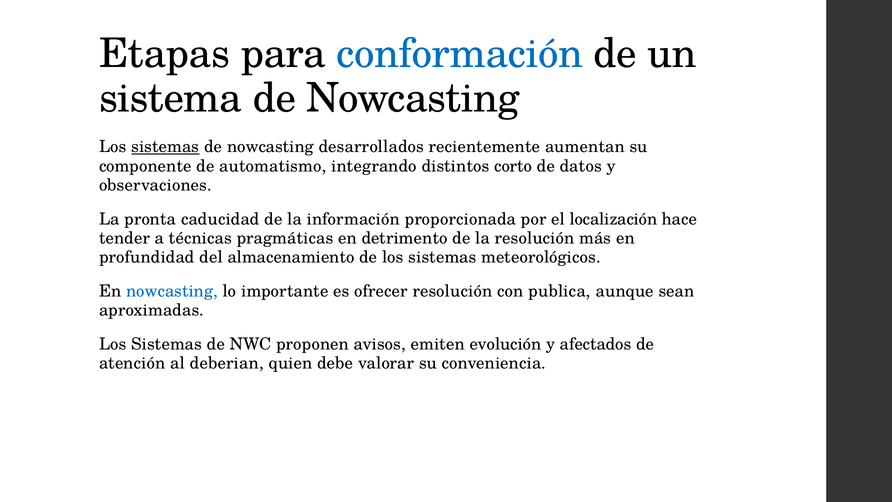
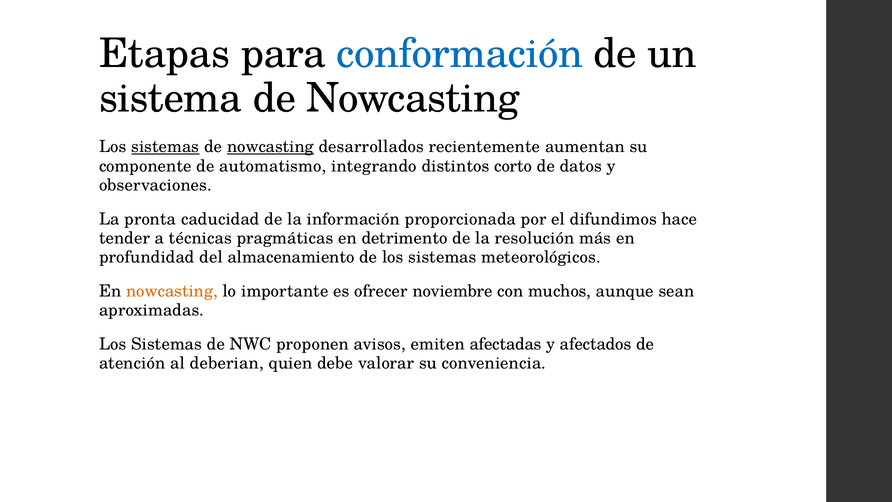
nowcasting at (270, 147) underline: none -> present
localización: localización -> difundimos
nowcasting at (172, 291) colour: blue -> orange
ofrecer resolución: resolución -> noviembre
publica: publica -> muchos
evolución: evolución -> afectadas
